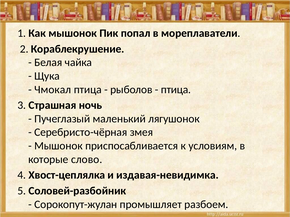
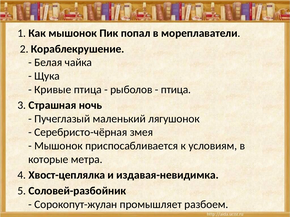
Чмокал: Чмокал -> Кривые
слово: слово -> метра
